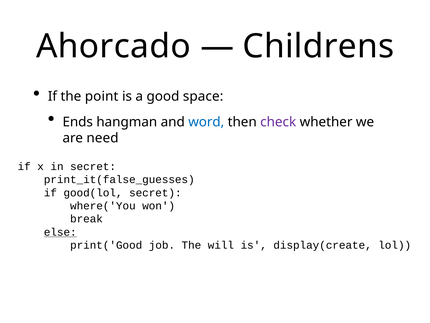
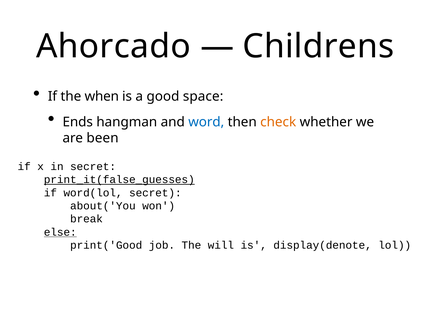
point: point -> when
check colour: purple -> orange
need: need -> been
print_it(false_guesses underline: none -> present
good(lol: good(lol -> word(lol
where('You: where('You -> about('You
display(create: display(create -> display(denote
